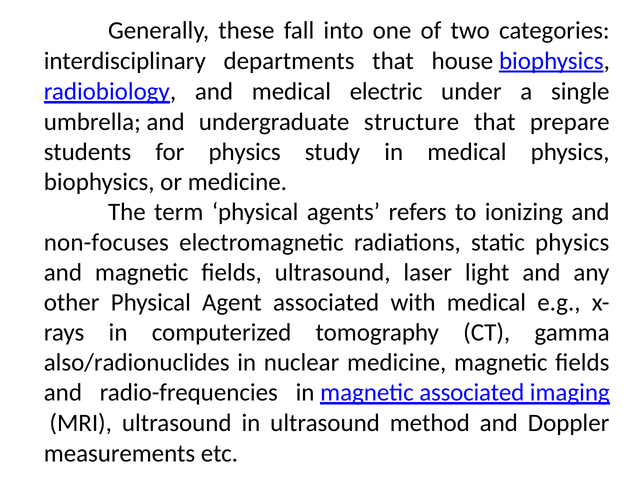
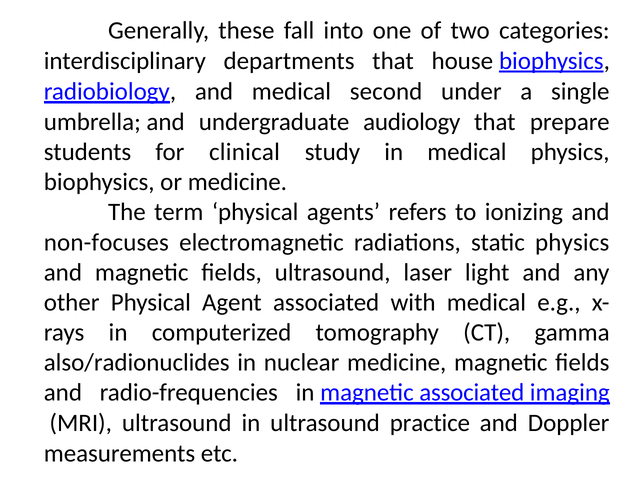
electric: electric -> second
structure: structure -> audiology
for physics: physics -> clinical
method: method -> practice
